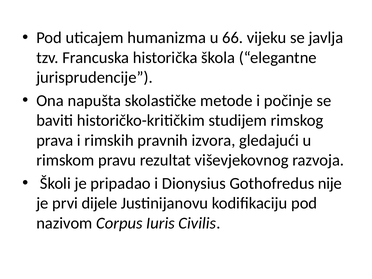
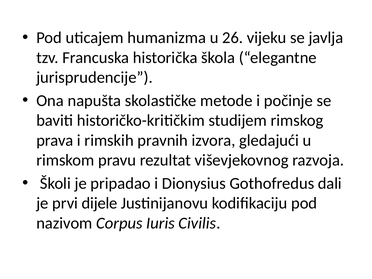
66: 66 -> 26
nije: nije -> dali
